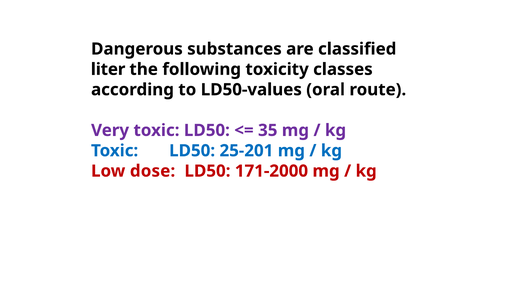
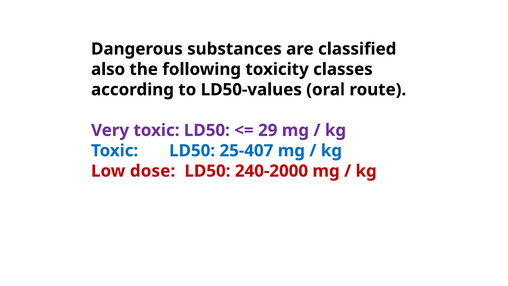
liter: liter -> also
35: 35 -> 29
25-201: 25-201 -> 25-407
171-2000: 171-2000 -> 240-2000
